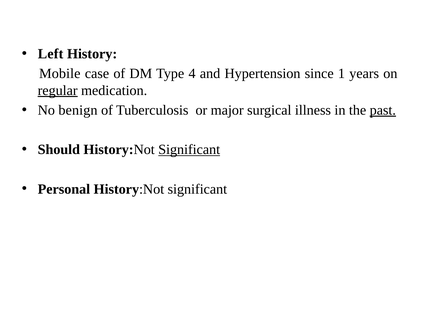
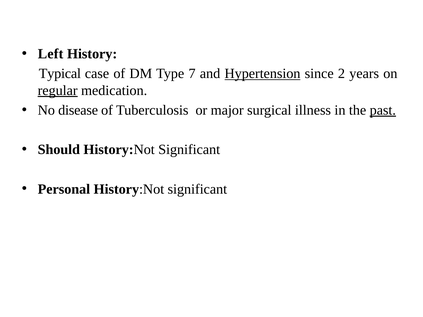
Mobile: Mobile -> Typical
4: 4 -> 7
Hypertension underline: none -> present
1: 1 -> 2
benign: benign -> disease
Significant at (189, 150) underline: present -> none
